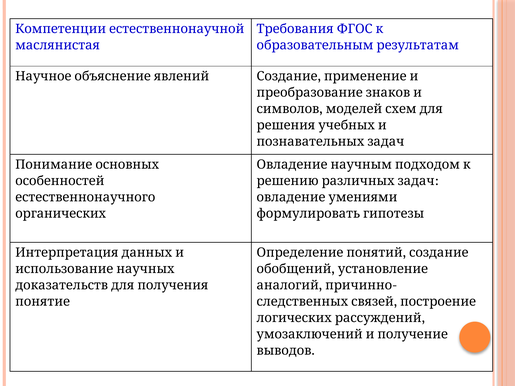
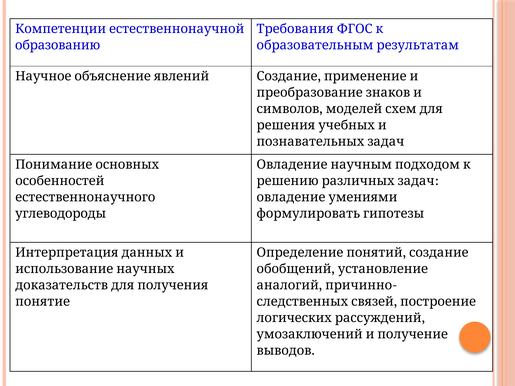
маслянистая: маслянистая -> образованию
органических: органических -> углеводороды
